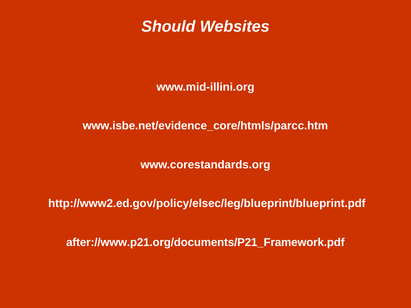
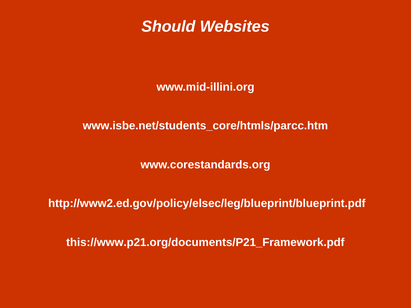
www.isbe.net/evidence_core/htmls/parcc.htm: www.isbe.net/evidence_core/htmls/parcc.htm -> www.isbe.net/students_core/htmls/parcc.htm
after://www.p21.org/documents/P21_Framework.pdf: after://www.p21.org/documents/P21_Framework.pdf -> this://www.p21.org/documents/P21_Framework.pdf
